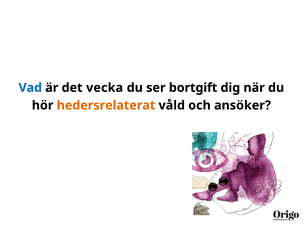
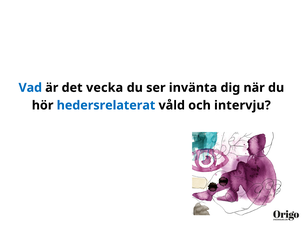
bortgift: bortgift -> invänta
hedersrelaterat colour: orange -> blue
ansöker: ansöker -> intervju
